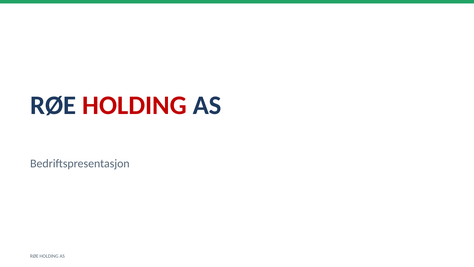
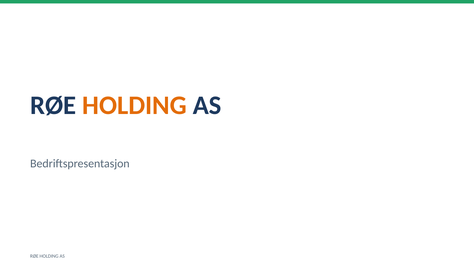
HOLDING at (135, 105) colour: red -> orange
